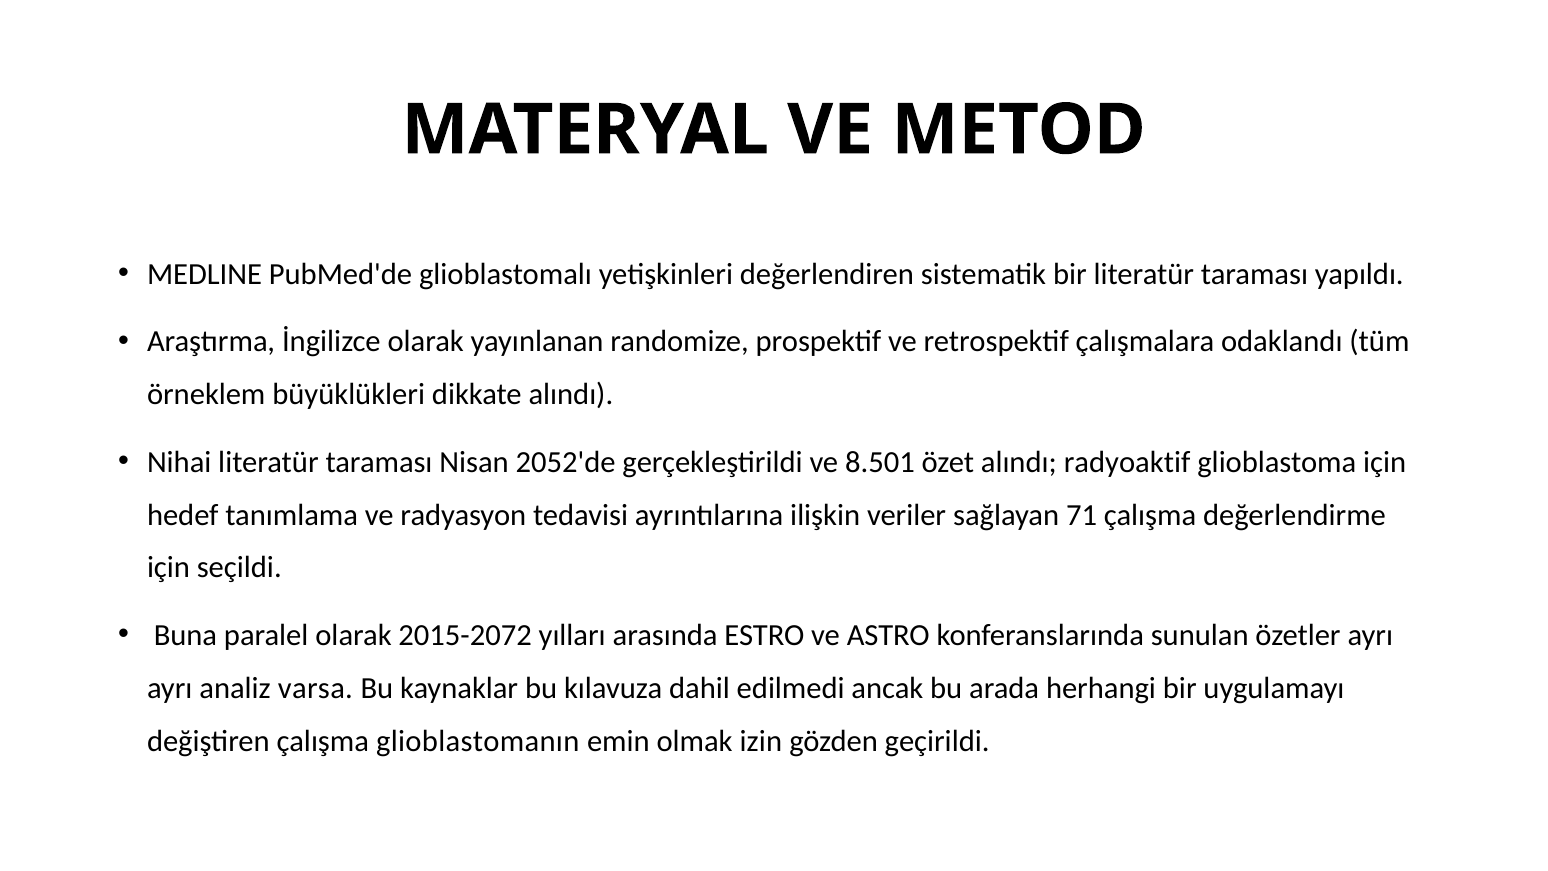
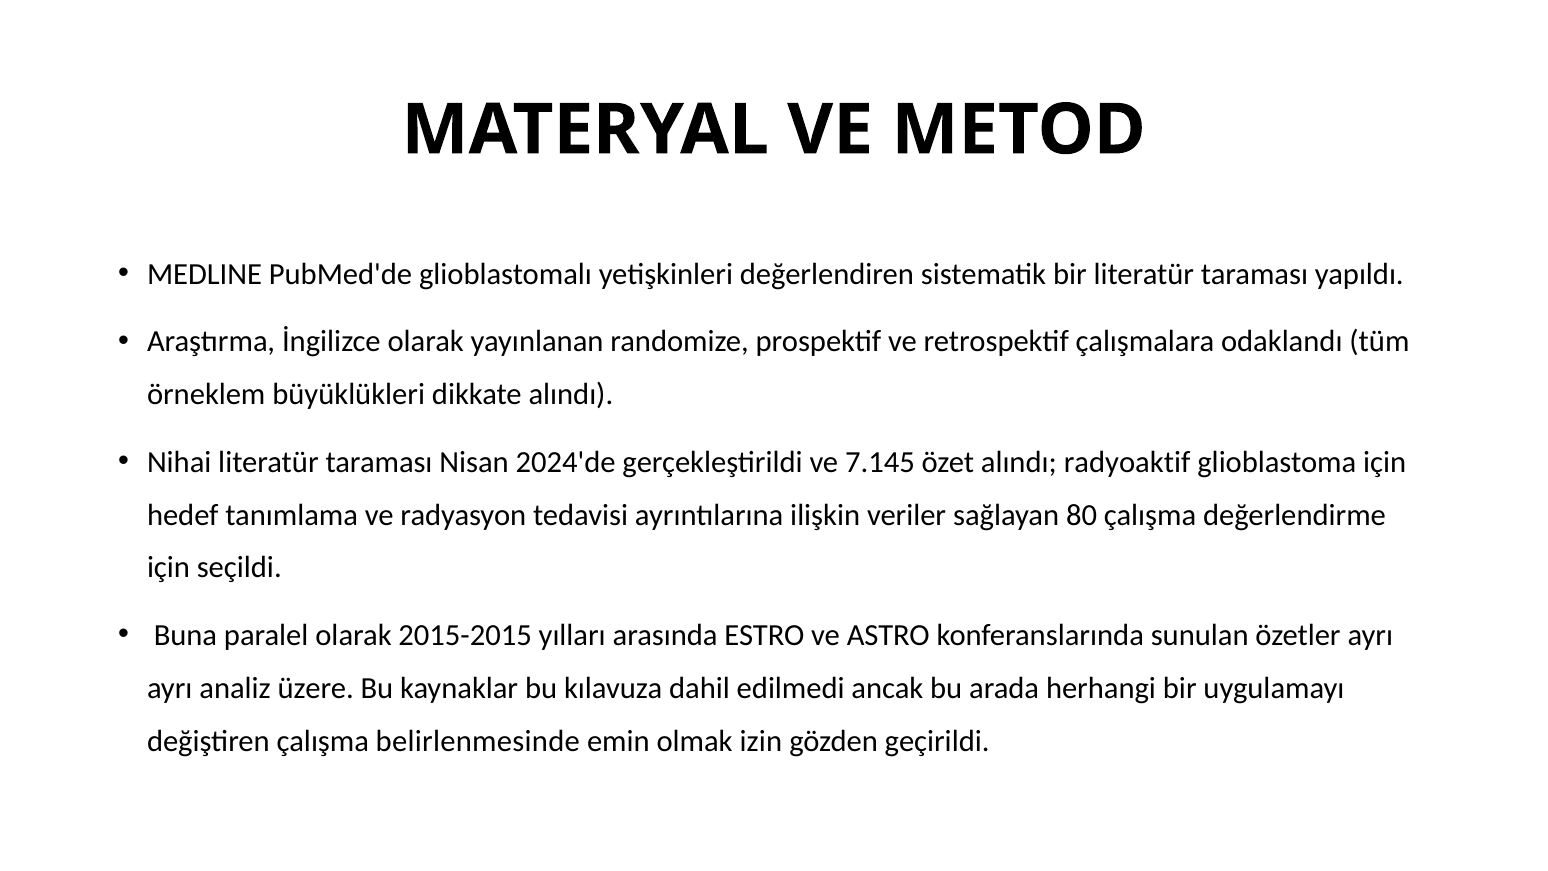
2052'de: 2052'de -> 2024'de
8.501: 8.501 -> 7.145
71: 71 -> 80
2015-2072: 2015-2072 -> 2015-2015
varsa: varsa -> üzere
glioblastomanın: glioblastomanın -> belirlenmesinde
